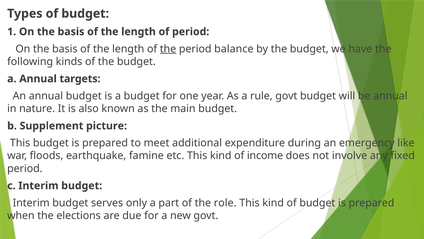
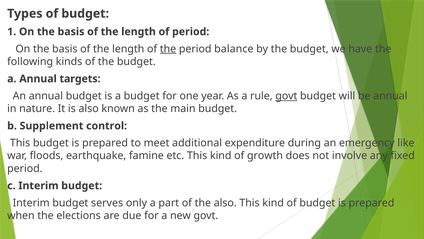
govt at (286, 96) underline: none -> present
picture: picture -> control
income: income -> growth
the role: role -> also
